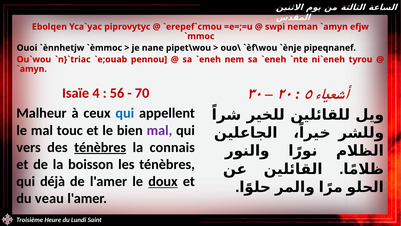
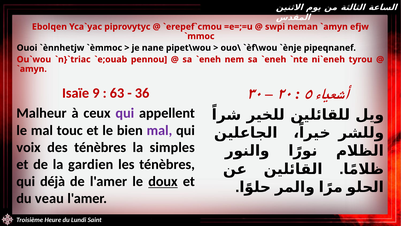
4: 4 -> 9
56: 56 -> 63
70: 70 -> 36
qui at (125, 113) colour: blue -> purple
vers: vers -> voix
ténèbres at (100, 147) underline: present -> none
connais: connais -> simples
boisson: boisson -> gardien
